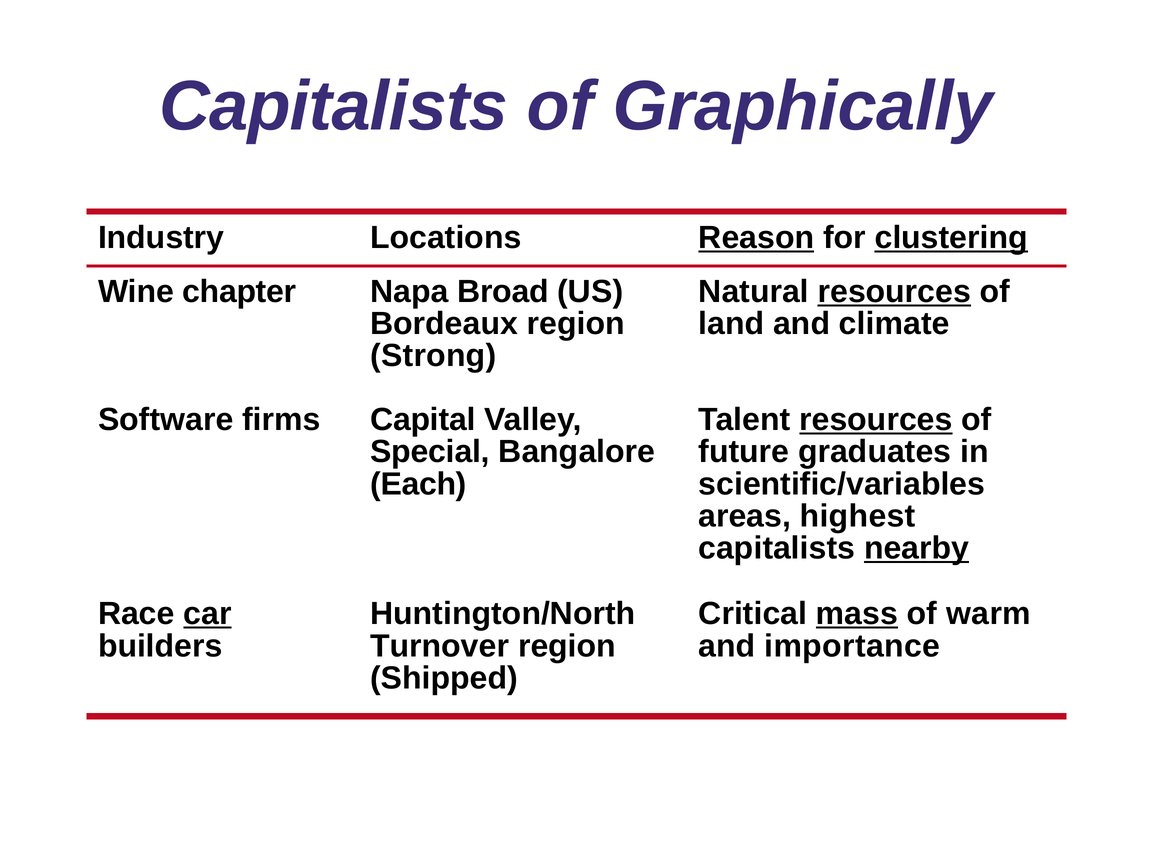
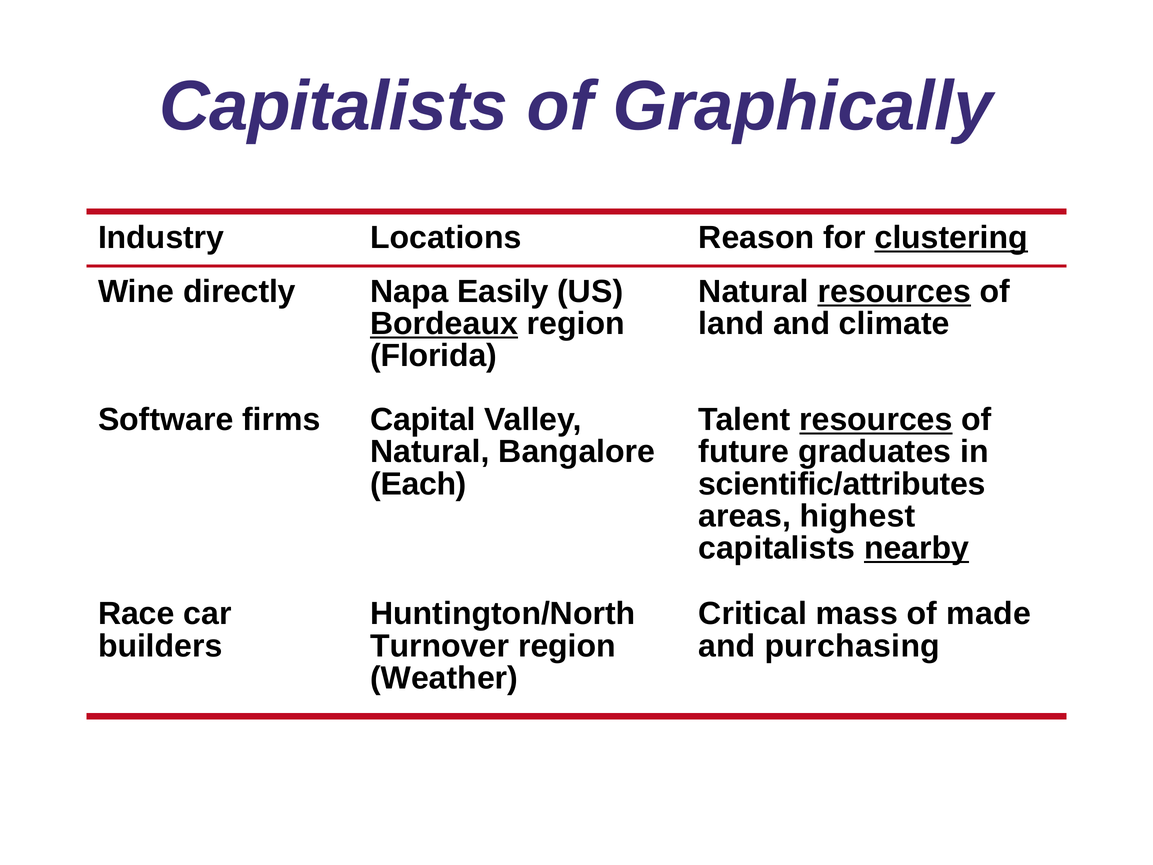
Reason underline: present -> none
chapter: chapter -> directly
Broad: Broad -> Easily
Bordeaux underline: none -> present
Strong: Strong -> Florida
Special at (430, 452): Special -> Natural
scientific/variables: scientific/variables -> scientific/attributes
car underline: present -> none
mass underline: present -> none
warm: warm -> made
importance: importance -> purchasing
Shipped: Shipped -> Weather
